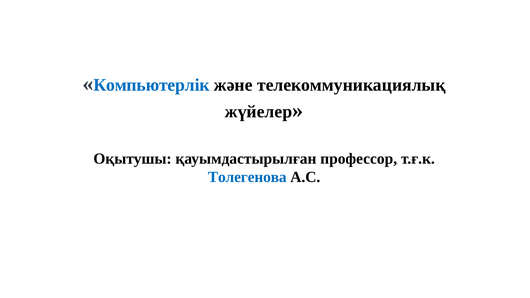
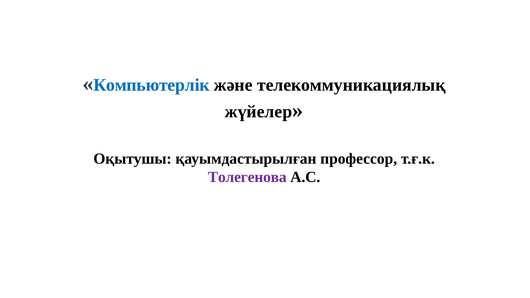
Толегенова colour: blue -> purple
